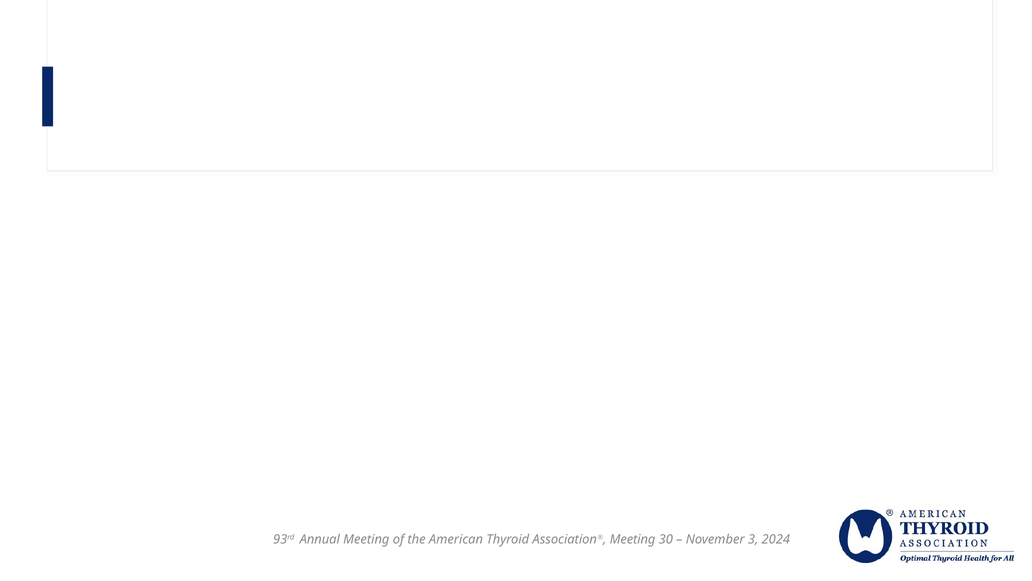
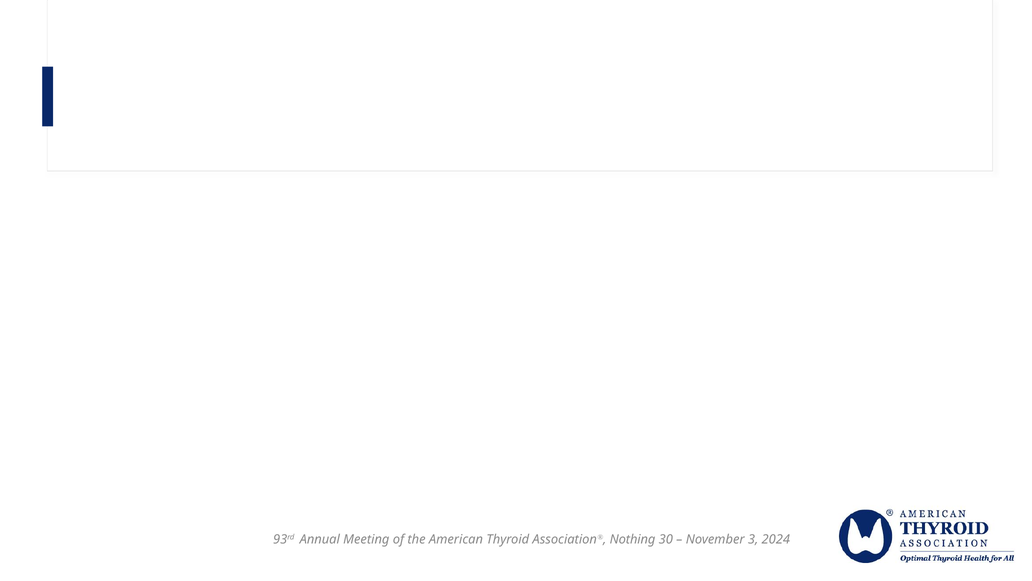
Association® Meeting: Meeting -> Nothing
